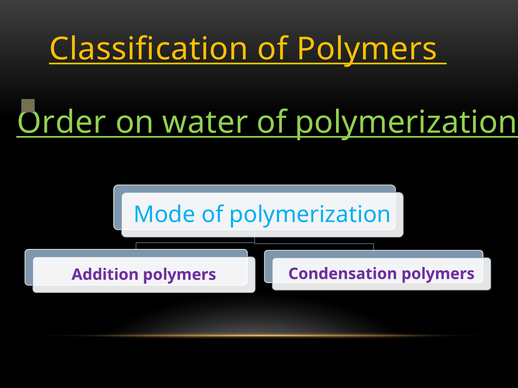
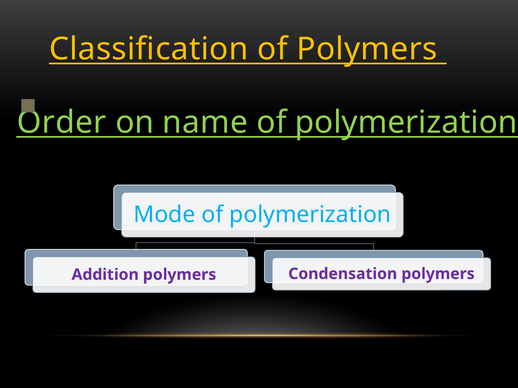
water: water -> name
